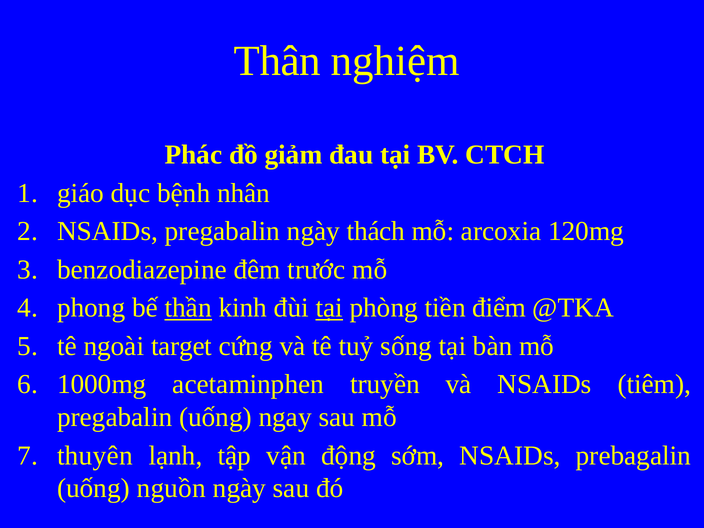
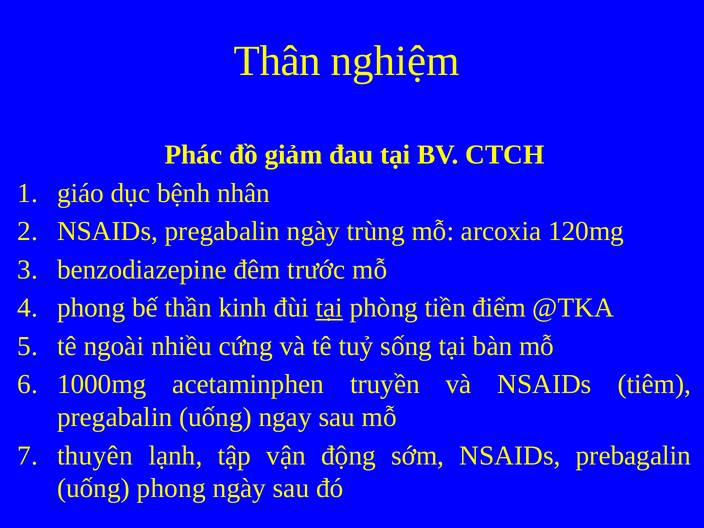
thách: thách -> trùng
thần underline: present -> none
target: target -> nhiều
uống nguồn: nguồn -> phong
